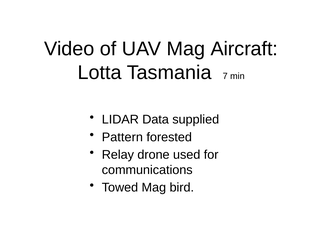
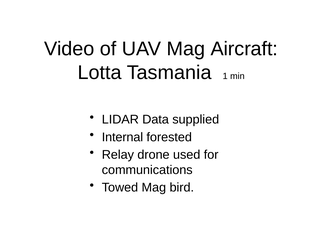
7: 7 -> 1
Pattern: Pattern -> Internal
